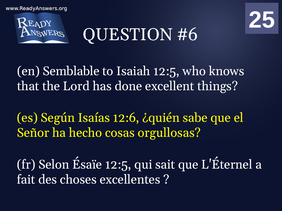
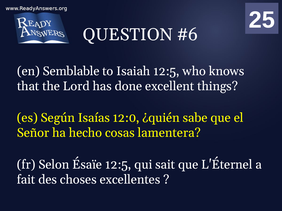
12:6: 12:6 -> 12:0
orgullosas: orgullosas -> lamentera
